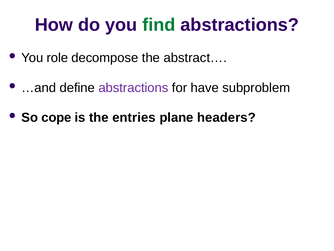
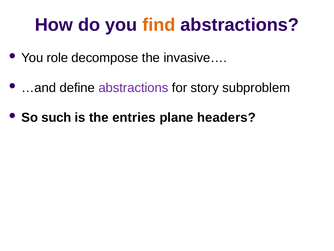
find colour: green -> orange
abstract…: abstract… -> invasive…
have: have -> story
cope: cope -> such
